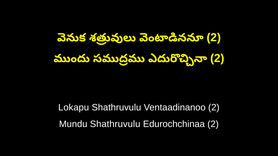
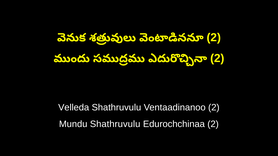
Lokapu: Lokapu -> Velleda
